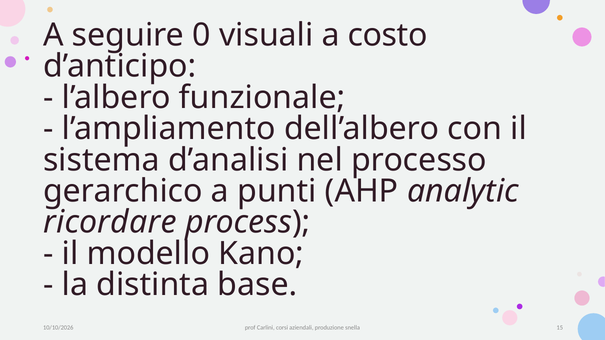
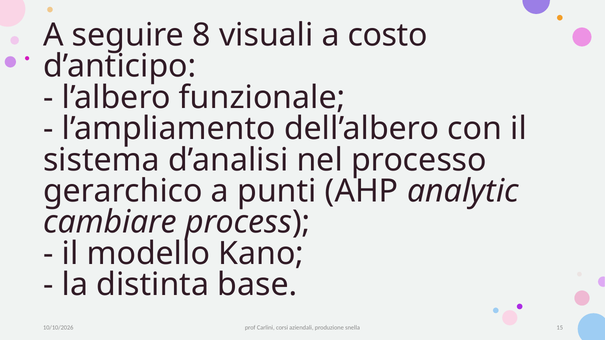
0: 0 -> 8
ricordare: ricordare -> cambiare
